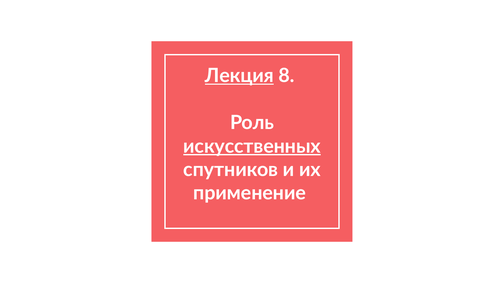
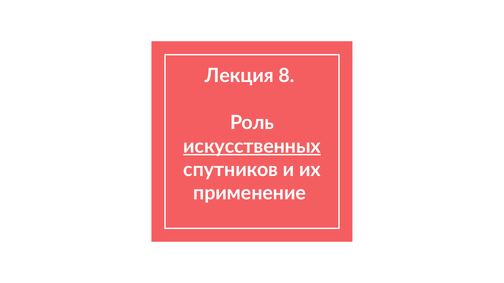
Лекция underline: present -> none
